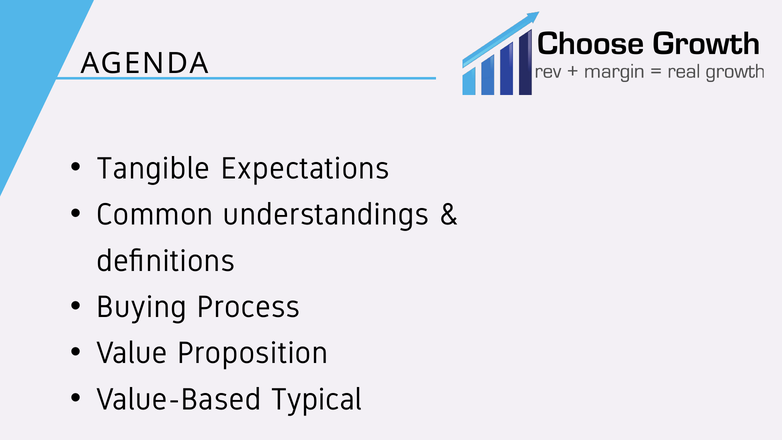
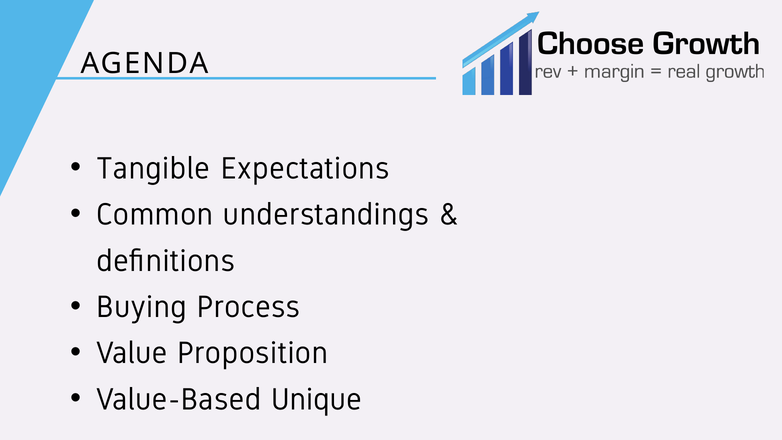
Typical: Typical -> Unique
